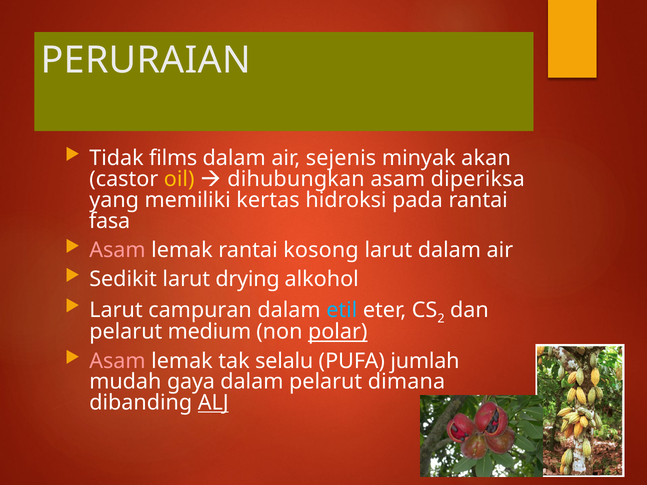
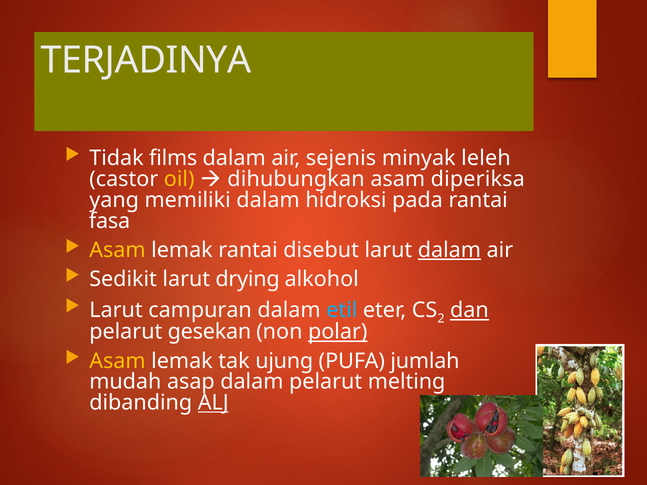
PERURAIAN: PERURAIAN -> TERJADINYA
akan: akan -> leleh
memiliki kertas: kertas -> dalam
Asam at (117, 250) colour: pink -> yellow
kosong: kosong -> disebut
dalam at (449, 250) underline: none -> present
dan underline: none -> present
medium: medium -> gesekan
Asam at (117, 361) colour: pink -> yellow
selalu: selalu -> ujung
gaya: gaya -> asap
dimana: dimana -> melting
